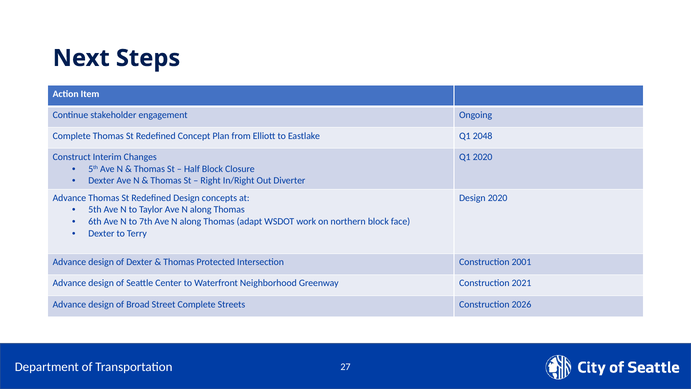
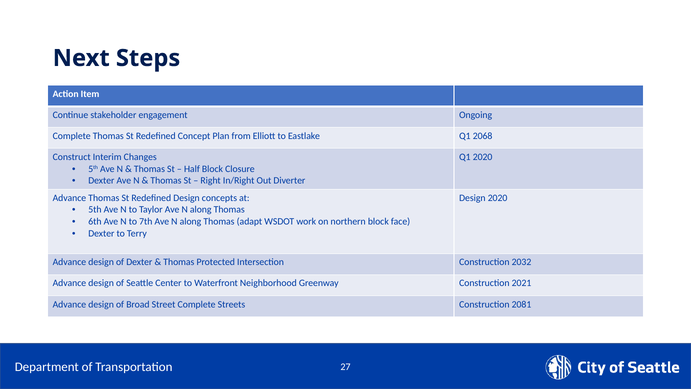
2048: 2048 -> 2068
2001: 2001 -> 2032
2026: 2026 -> 2081
